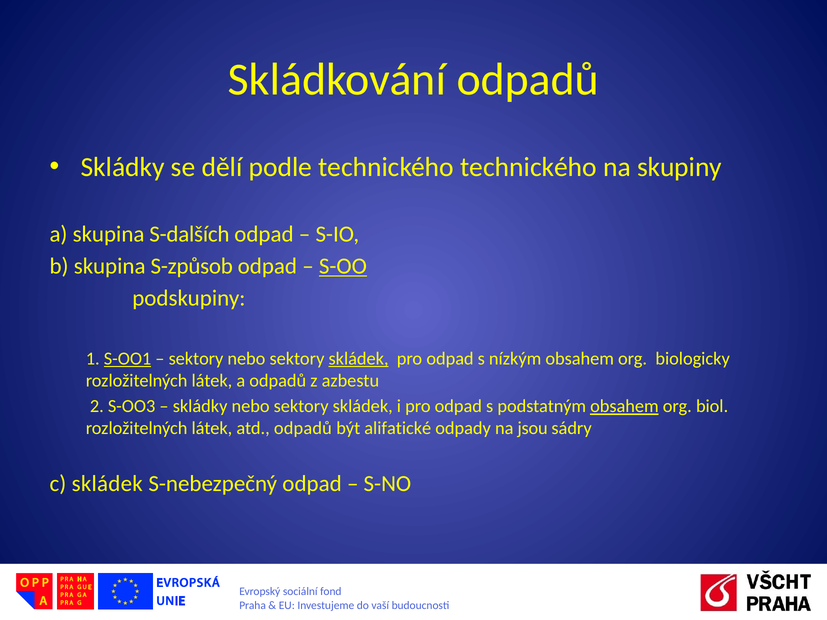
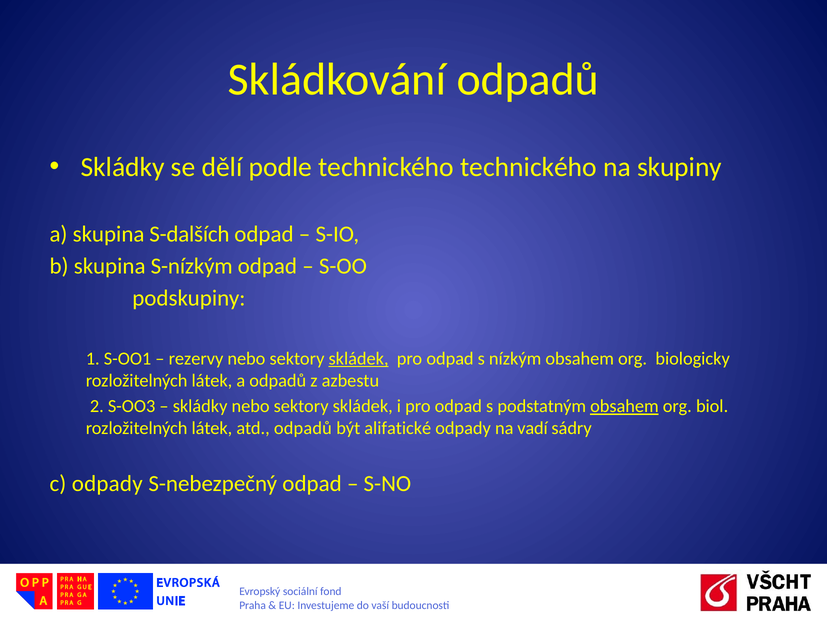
S-způsob: S-způsob -> S-nízkým
S-OO underline: present -> none
S-OO1 underline: present -> none
sektory at (196, 359): sektory -> rezervy
jsou: jsou -> vadí
c skládek: skládek -> odpady
